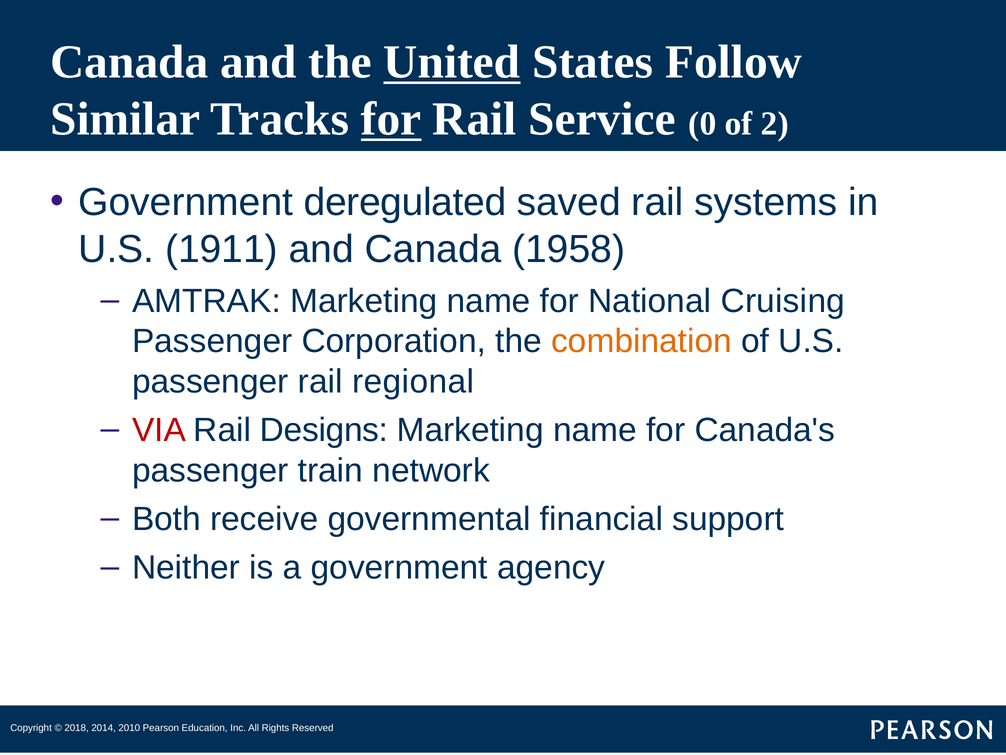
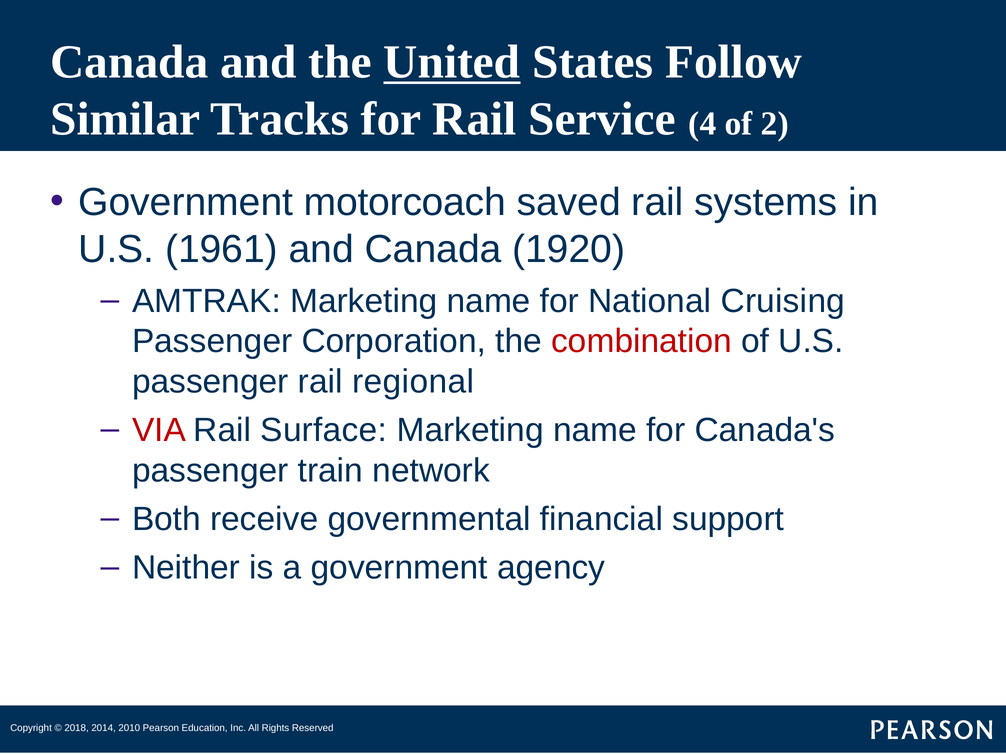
for at (391, 119) underline: present -> none
0: 0 -> 4
deregulated: deregulated -> motorcoach
1911: 1911 -> 1961
1958: 1958 -> 1920
combination colour: orange -> red
Designs: Designs -> Surface
